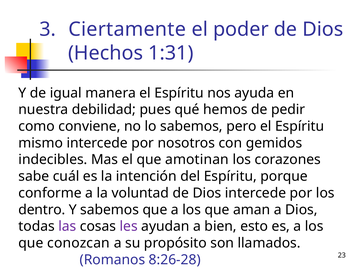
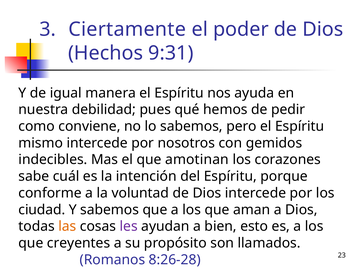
1:31: 1:31 -> 9:31
dentro: dentro -> ciudad
las colour: purple -> orange
conozcan: conozcan -> creyentes
